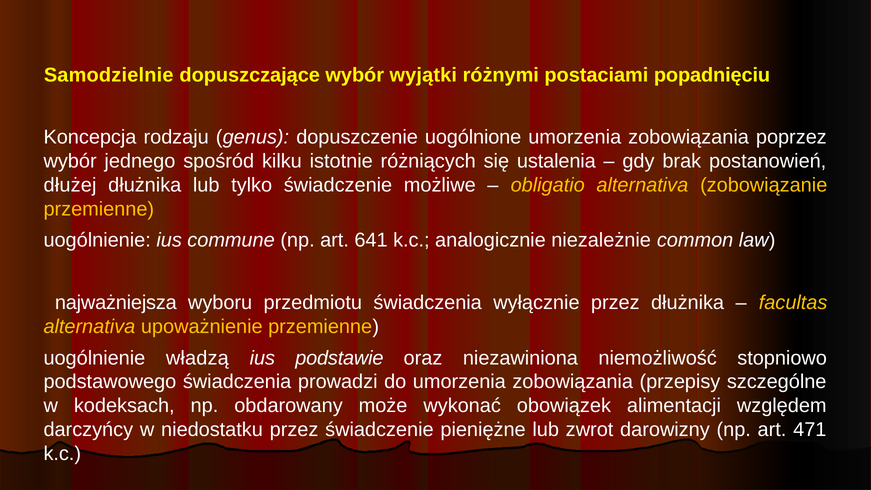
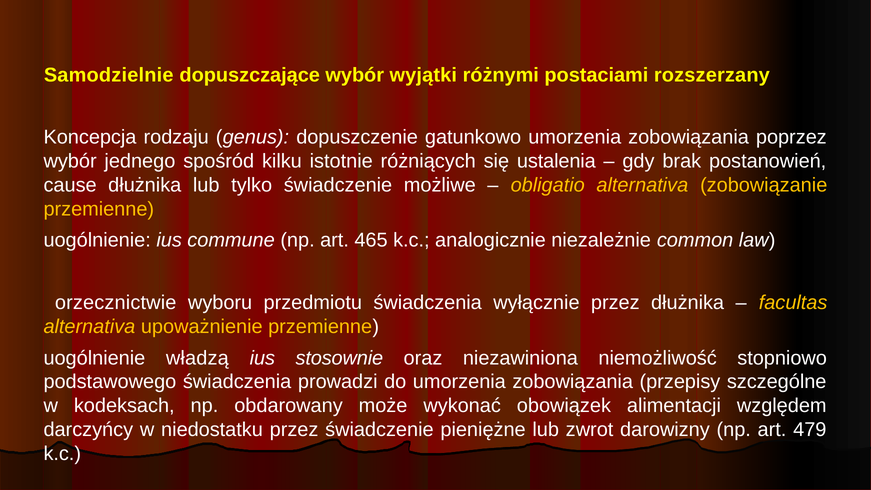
popadnięciu: popadnięciu -> rozszerzany
uogólnione: uogólnione -> gatunkowo
dłużej: dłużej -> cause
641: 641 -> 465
najważniejsza: najważniejsza -> orzecznictwie
podstawie: podstawie -> stosownie
471: 471 -> 479
